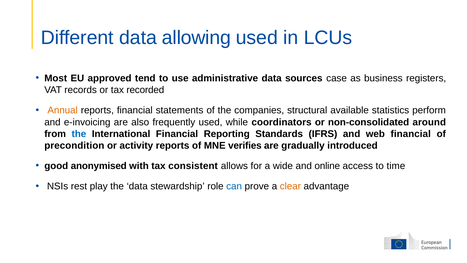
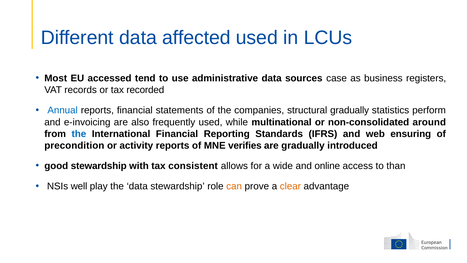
allowing: allowing -> affected
approved: approved -> accessed
Annual colour: orange -> blue
structural available: available -> gradually
coordinators: coordinators -> multinational
web financial: financial -> ensuring
good anonymised: anonymised -> stewardship
time: time -> than
rest: rest -> well
can colour: blue -> orange
